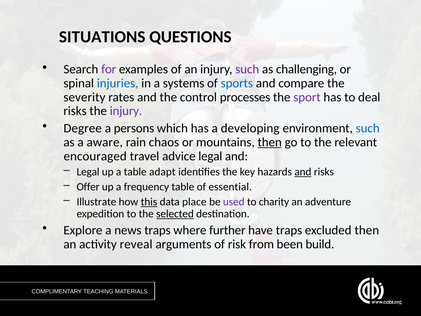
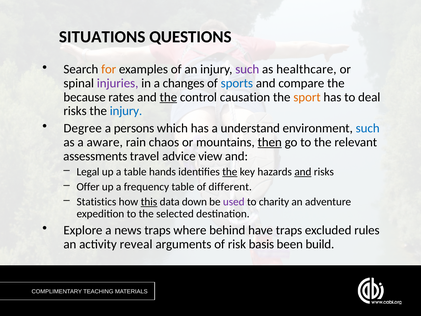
for colour: purple -> orange
challenging: challenging -> healthcare
injuries colour: blue -> purple
systems: systems -> changes
severity: severity -> because
the at (168, 97) underline: none -> present
processes: processes -> causation
sport colour: purple -> orange
injury at (126, 111) colour: purple -> blue
developing: developing -> understand
encouraged: encouraged -> assessments
advice legal: legal -> view
adapt: adapt -> hands
the at (230, 172) underline: none -> present
essential: essential -> different
Illustrate: Illustrate -> Statistics
place: place -> down
selected underline: present -> none
further: further -> behind
excluded then: then -> rules
from: from -> basis
